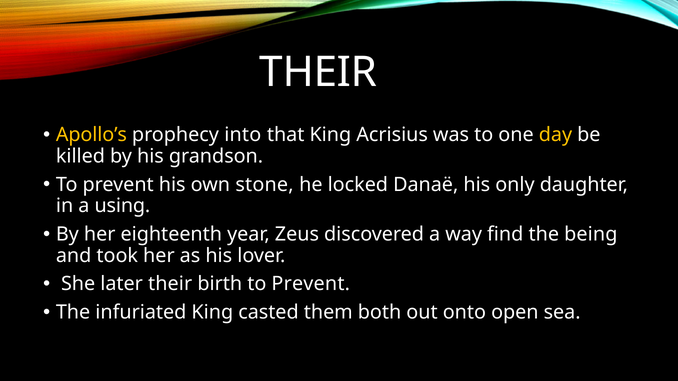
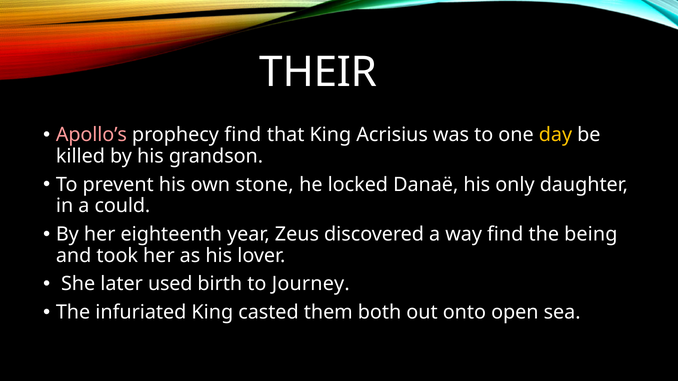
Apollo’s colour: yellow -> pink
prophecy into: into -> find
using: using -> could
later their: their -> used
birth to Prevent: Prevent -> Journey
